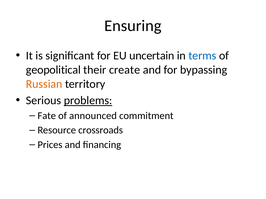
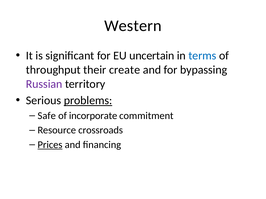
Ensuring: Ensuring -> Western
geopolitical: geopolitical -> throughput
Russian colour: orange -> purple
Fate: Fate -> Safe
announced: announced -> incorporate
Prices underline: none -> present
